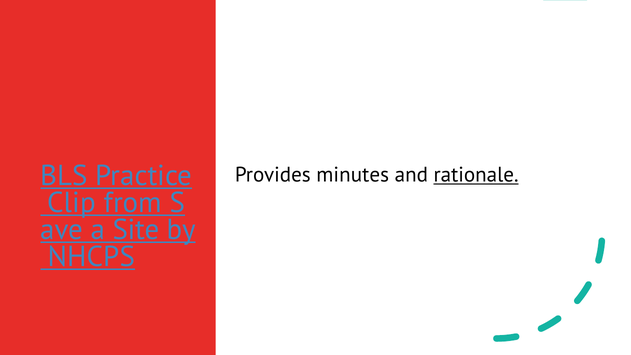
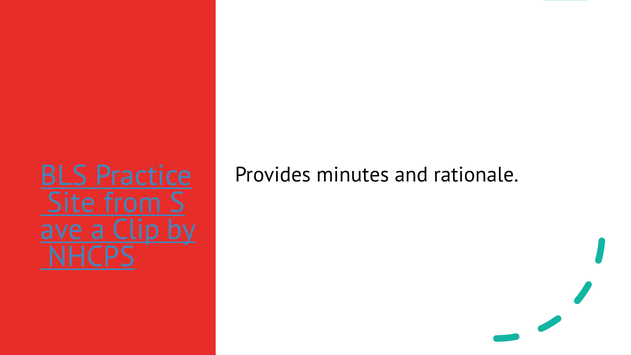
rationale underline: present -> none
Clip: Clip -> Site
Site: Site -> Clip
